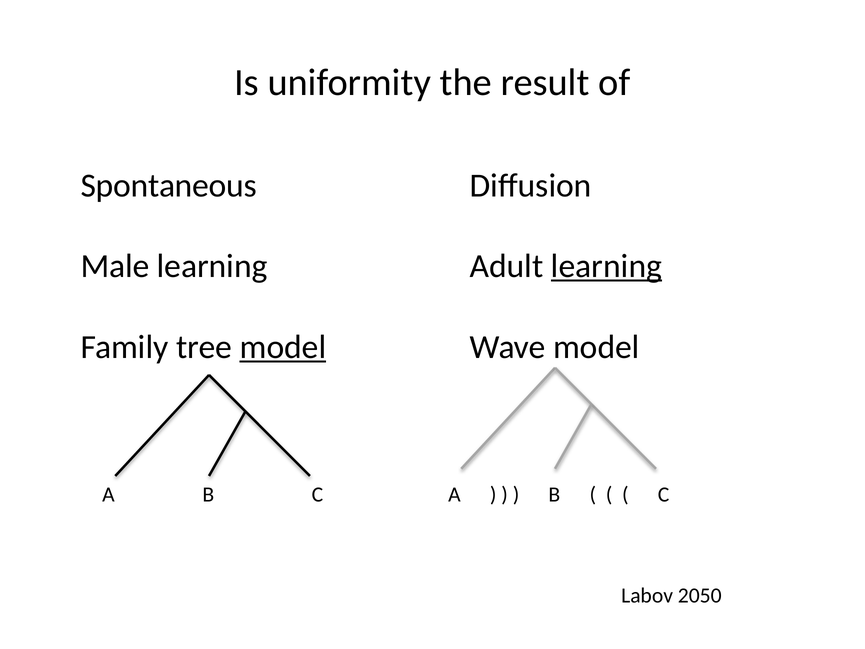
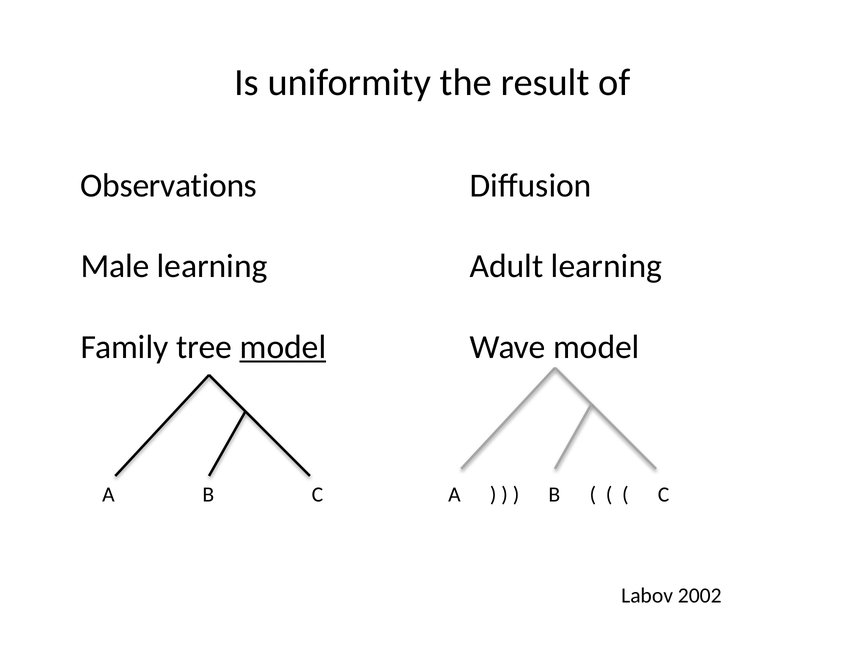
Spontaneous: Spontaneous -> Observations
learning at (606, 266) underline: present -> none
2050: 2050 -> 2002
